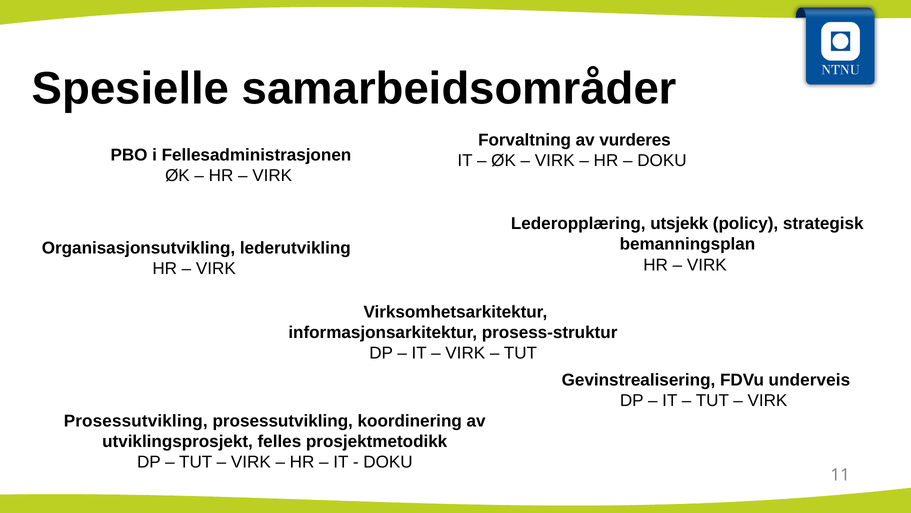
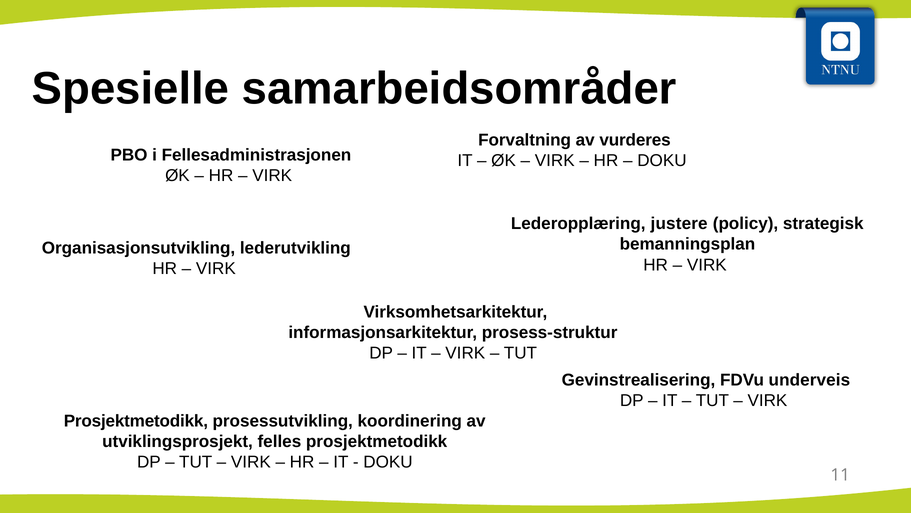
utsjekk: utsjekk -> justere
Prosessutvikling at (136, 421): Prosessutvikling -> Prosjektmetodikk
